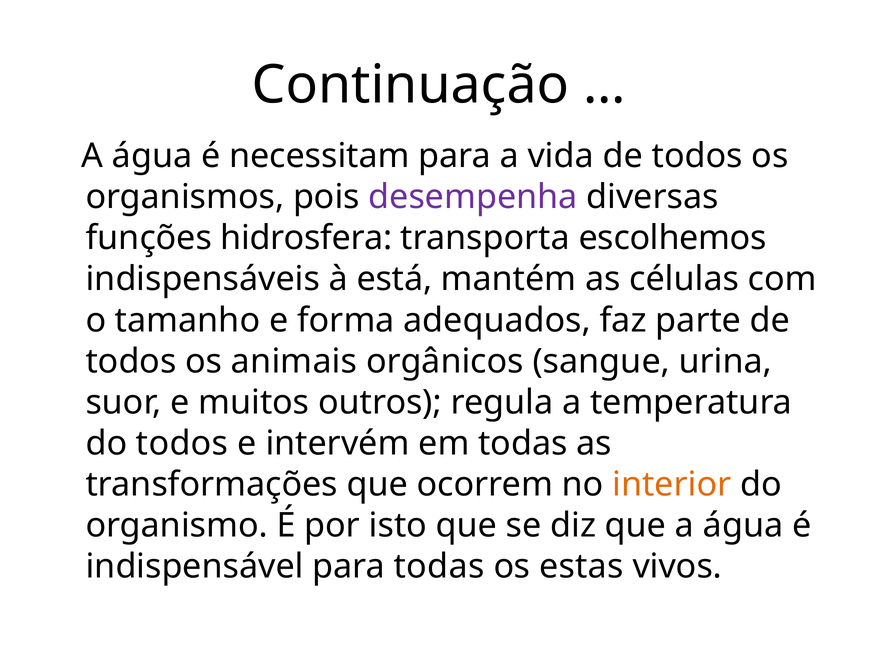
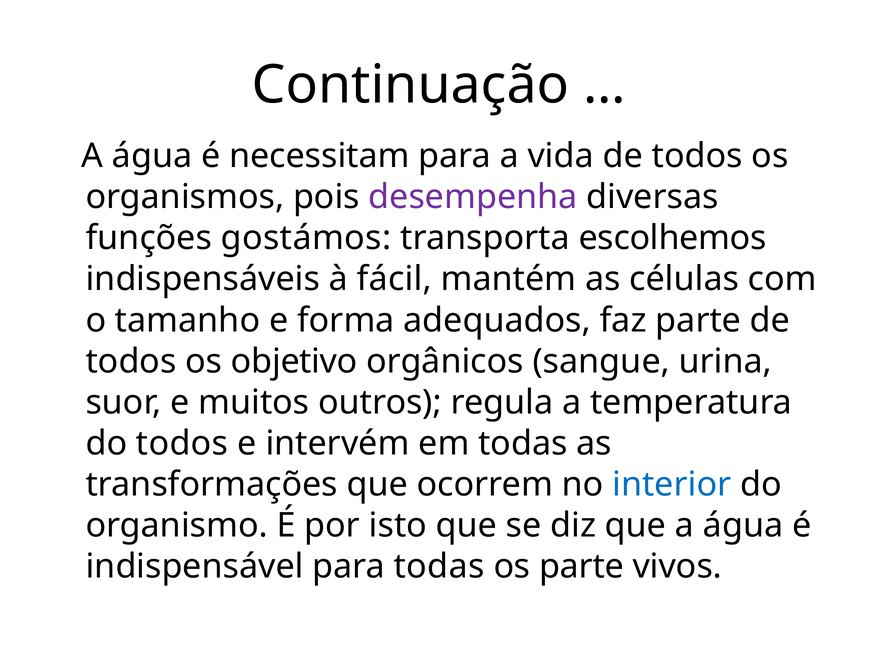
hidrosfera: hidrosfera -> gostámos
está: está -> fácil
animais: animais -> objetivo
interior colour: orange -> blue
os estas: estas -> parte
